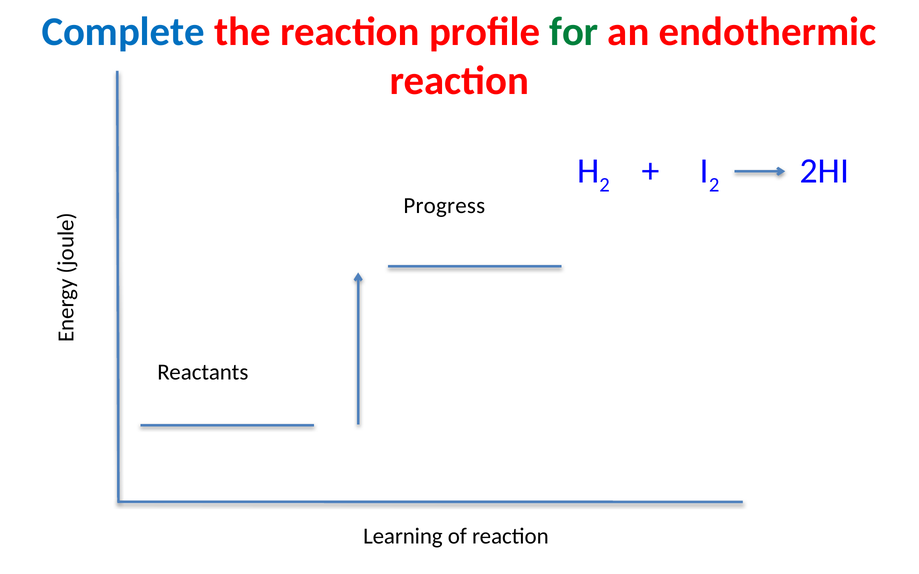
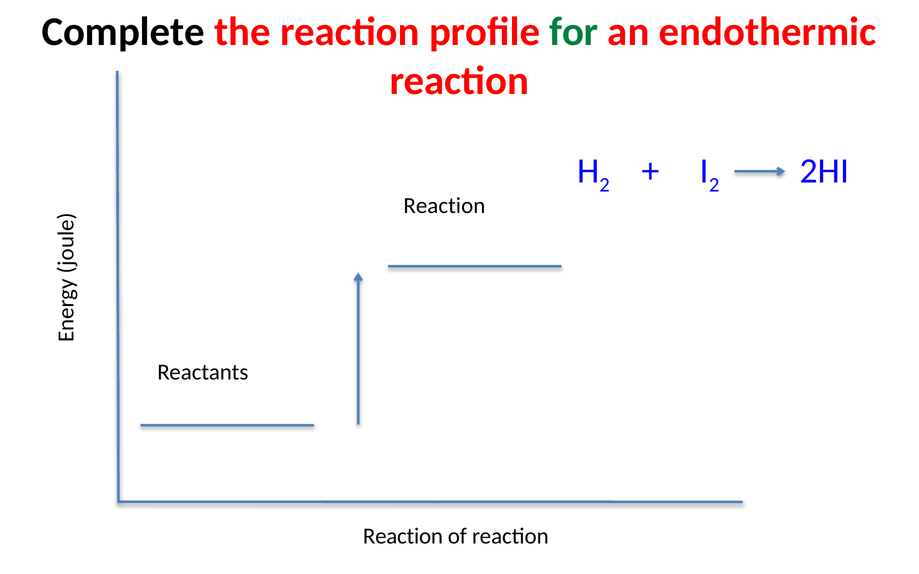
Complete colour: blue -> black
Progress at (444, 206): Progress -> Reaction
Learning at (403, 536): Learning -> Reaction
